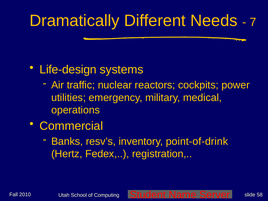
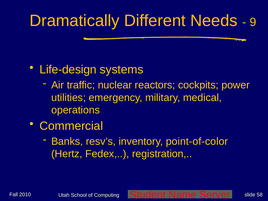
7: 7 -> 9
point-of-drink: point-of-drink -> point-of-color
